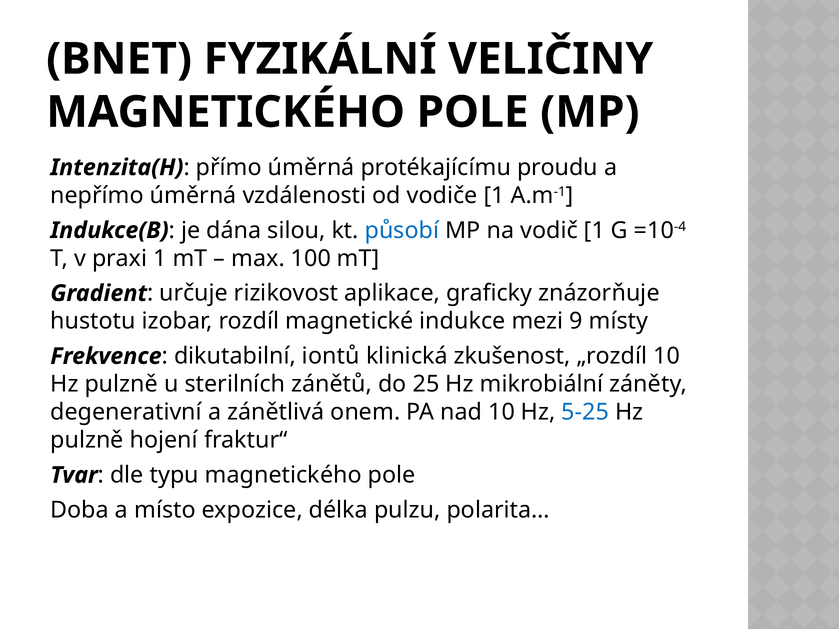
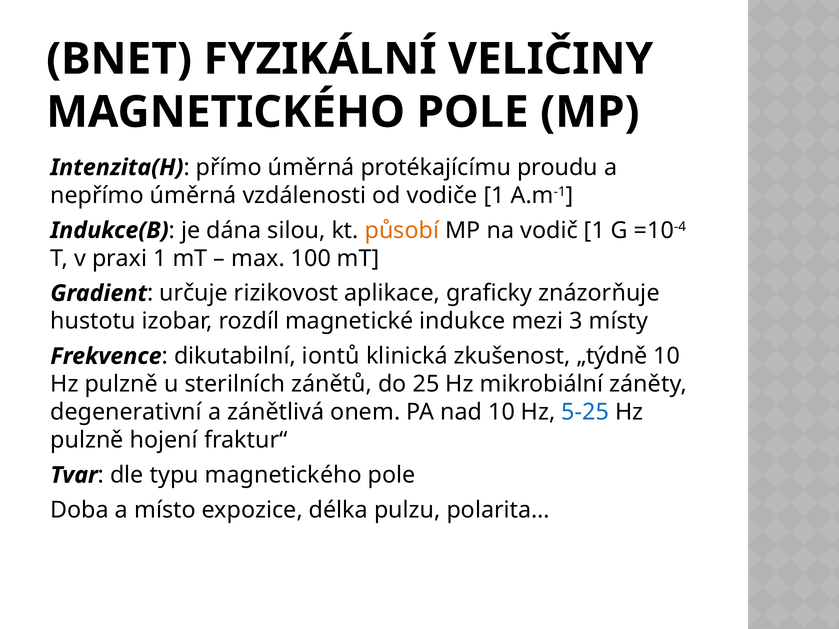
působí colour: blue -> orange
9: 9 -> 3
„rozdíl: „rozdíl -> „týdně
